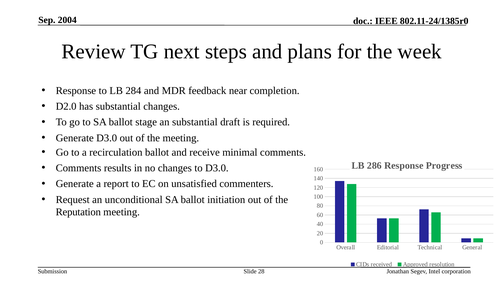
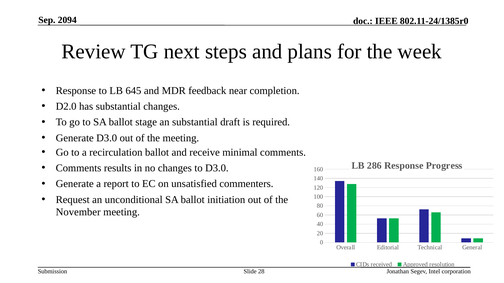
2004: 2004 -> 2094
284: 284 -> 645
Reputation: Reputation -> November
